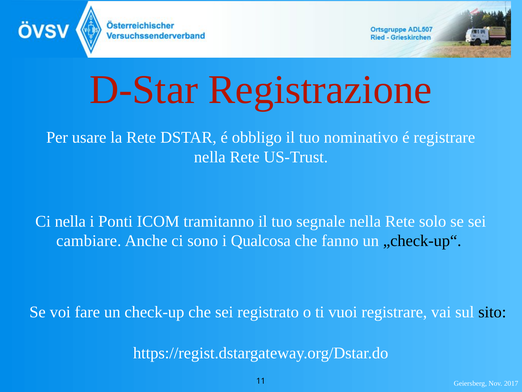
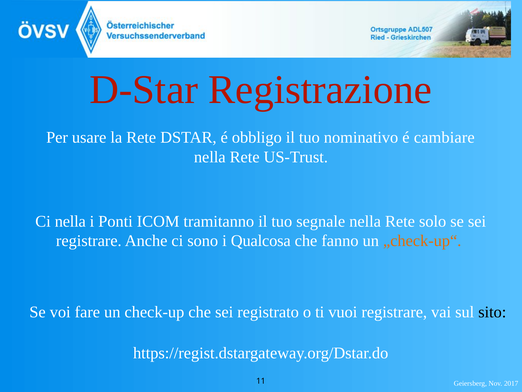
é registrare: registrare -> cambiare
cambiare at (89, 241): cambiare -> registrare
„check-up“ colour: black -> orange
